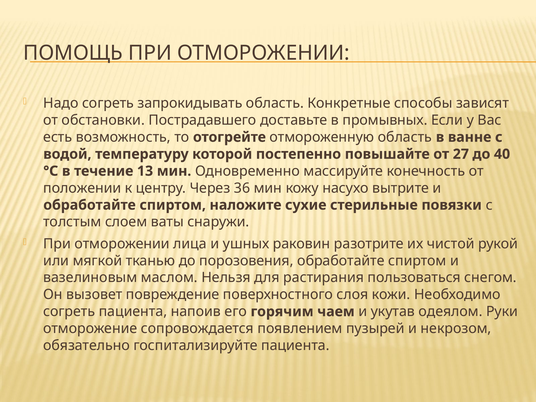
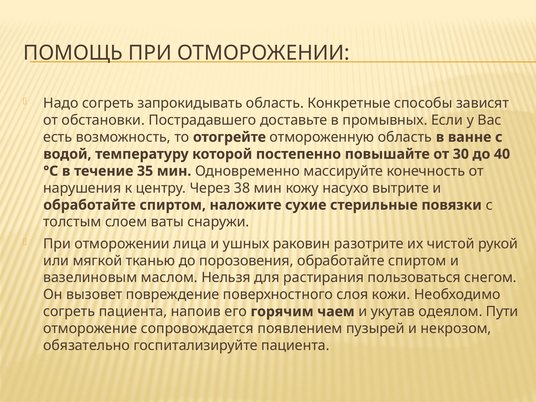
27: 27 -> 30
13: 13 -> 35
положении: положении -> нарушения
36: 36 -> 38
Руки: Руки -> Пути
